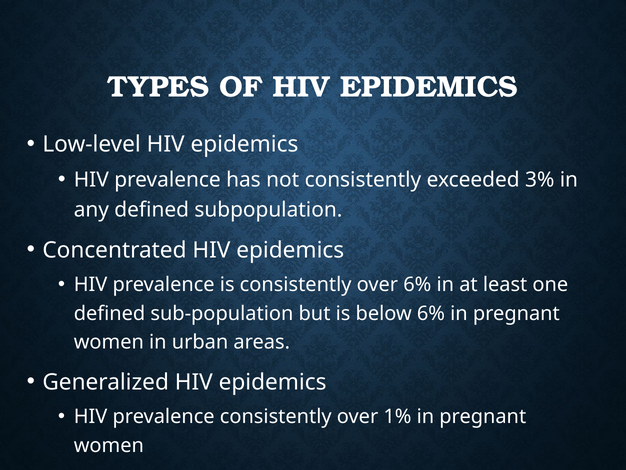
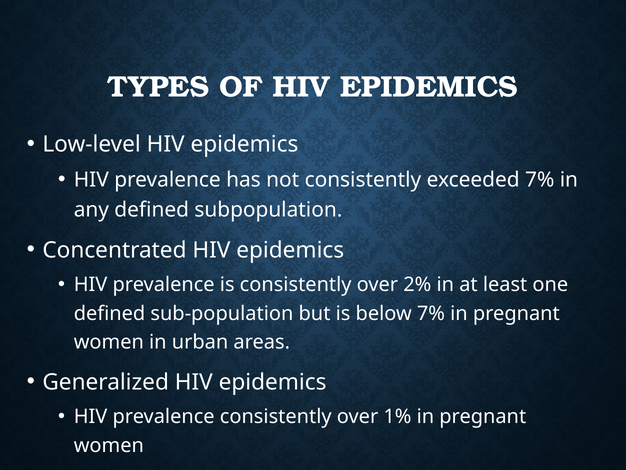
exceeded 3%: 3% -> 7%
over 6%: 6% -> 2%
below 6%: 6% -> 7%
